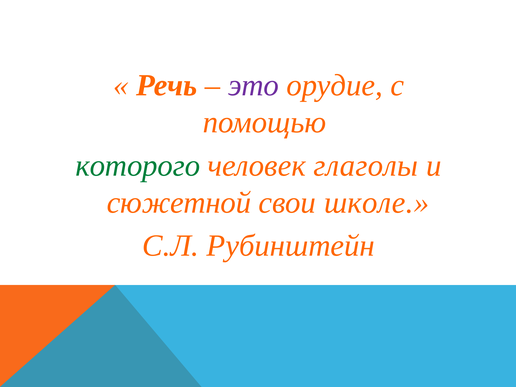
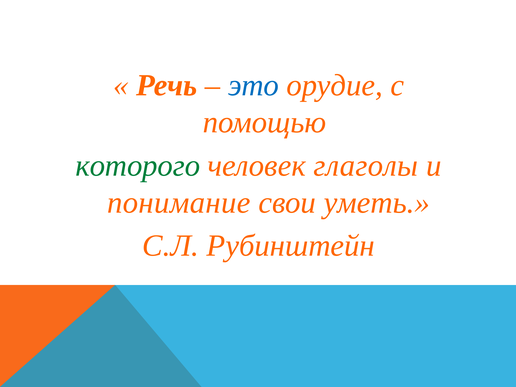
это colour: purple -> blue
сюжетной: сюжетной -> понимание
школе: школе -> уметь
